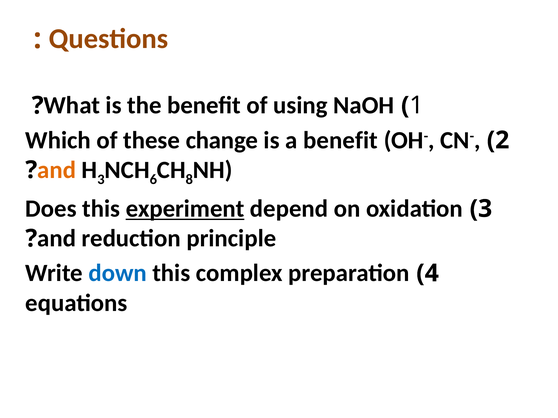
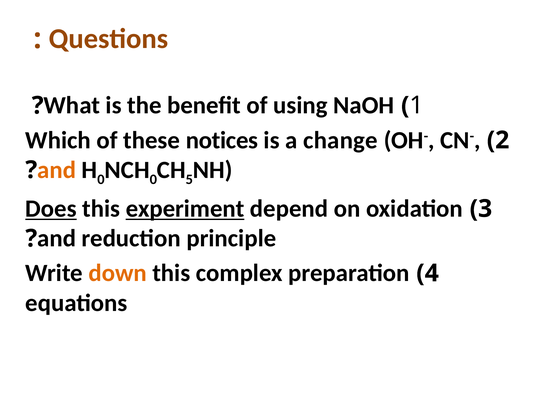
change: change -> notices
a benefit: benefit -> change
3 at (101, 180): 3 -> 0
6 at (153, 180): 6 -> 0
8: 8 -> 5
Does underline: none -> present
down colour: blue -> orange
